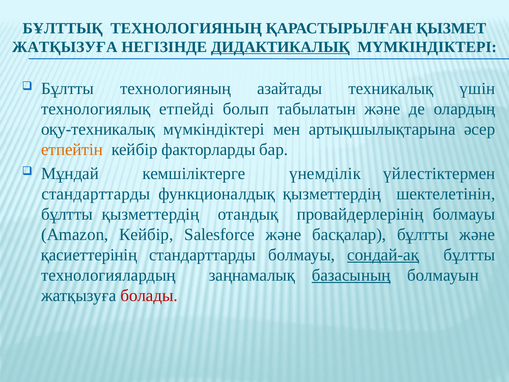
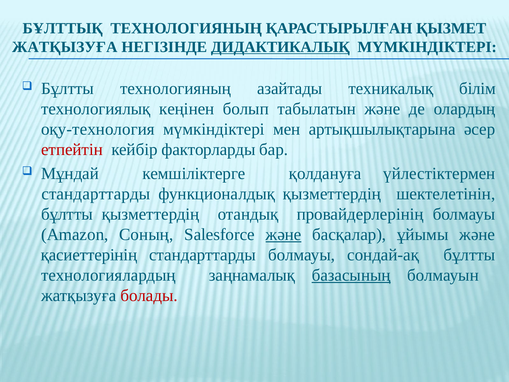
үшін: үшін -> білім
етпейді: етпейді -> кеңінен
оқу-техникалық: оқу-техникалық -> оқу-технология
етпейтін colour: orange -> red
үнемділік: үнемділік -> қолдануға
Amazon Кейбір: Кейбір -> Соның
және at (284, 234) underline: none -> present
басқалар бұлтты: бұлтты -> ұйымы
сондай-ақ underline: present -> none
